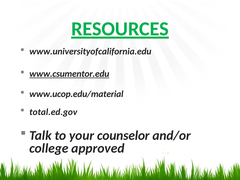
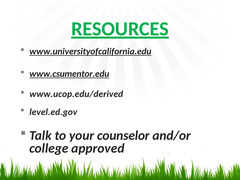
www.universityofcalifornia.edu underline: none -> present
www.ucop.edu/material: www.ucop.edu/material -> www.ucop.edu/derived
total.ed.gov: total.ed.gov -> level.ed.gov
